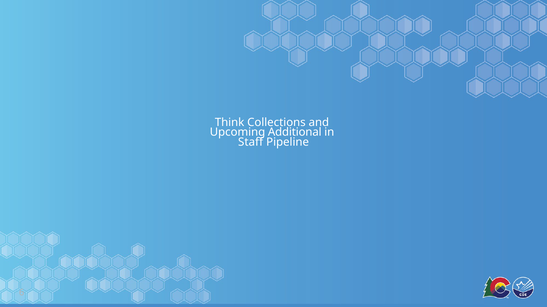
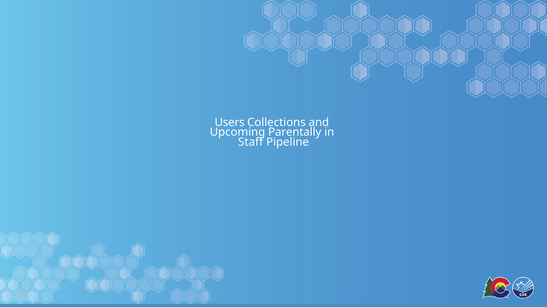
Think: Think -> Users
Additional: Additional -> Parentally
